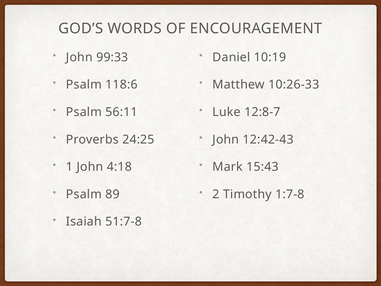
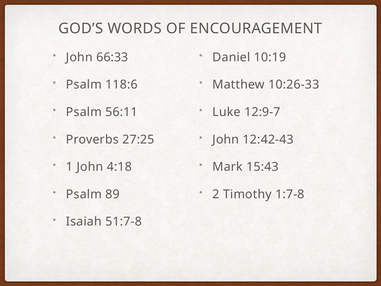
99:33: 99:33 -> 66:33
12:8-7: 12:8-7 -> 12:9-7
24:25: 24:25 -> 27:25
